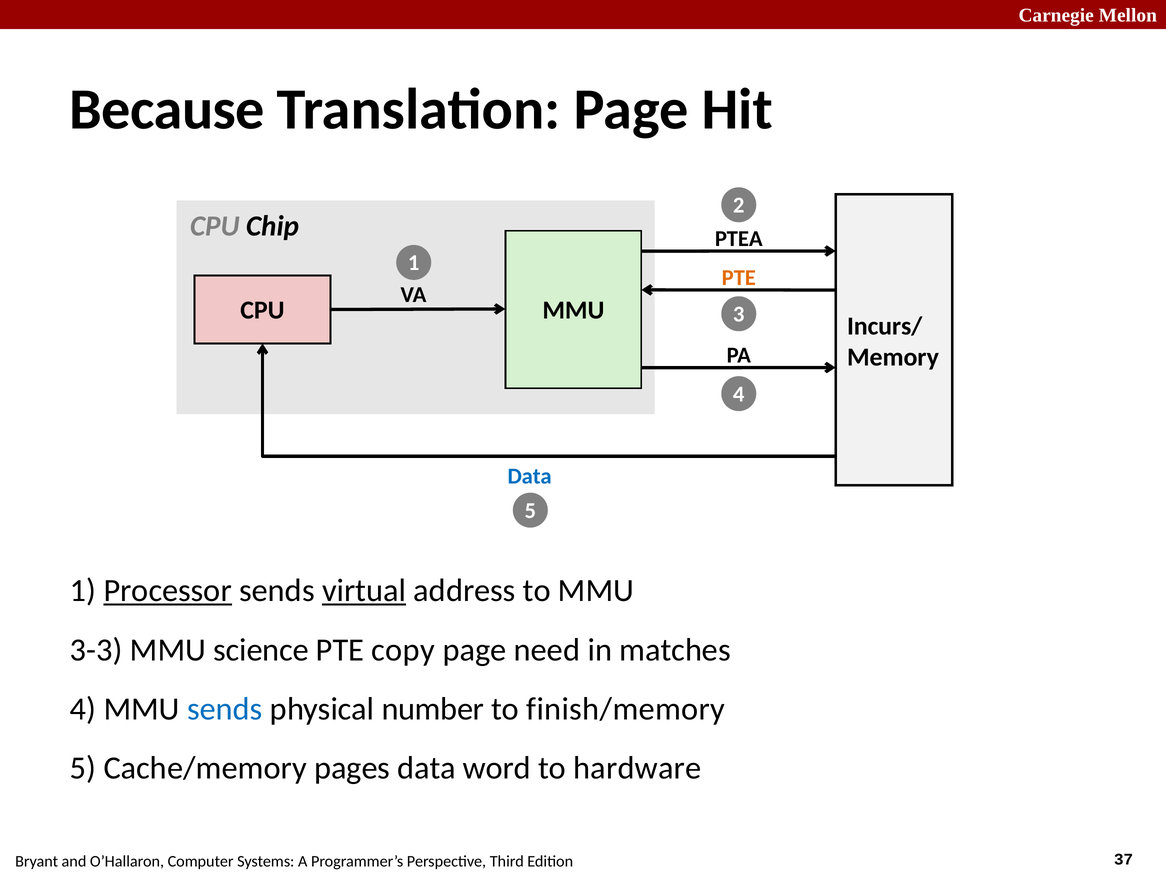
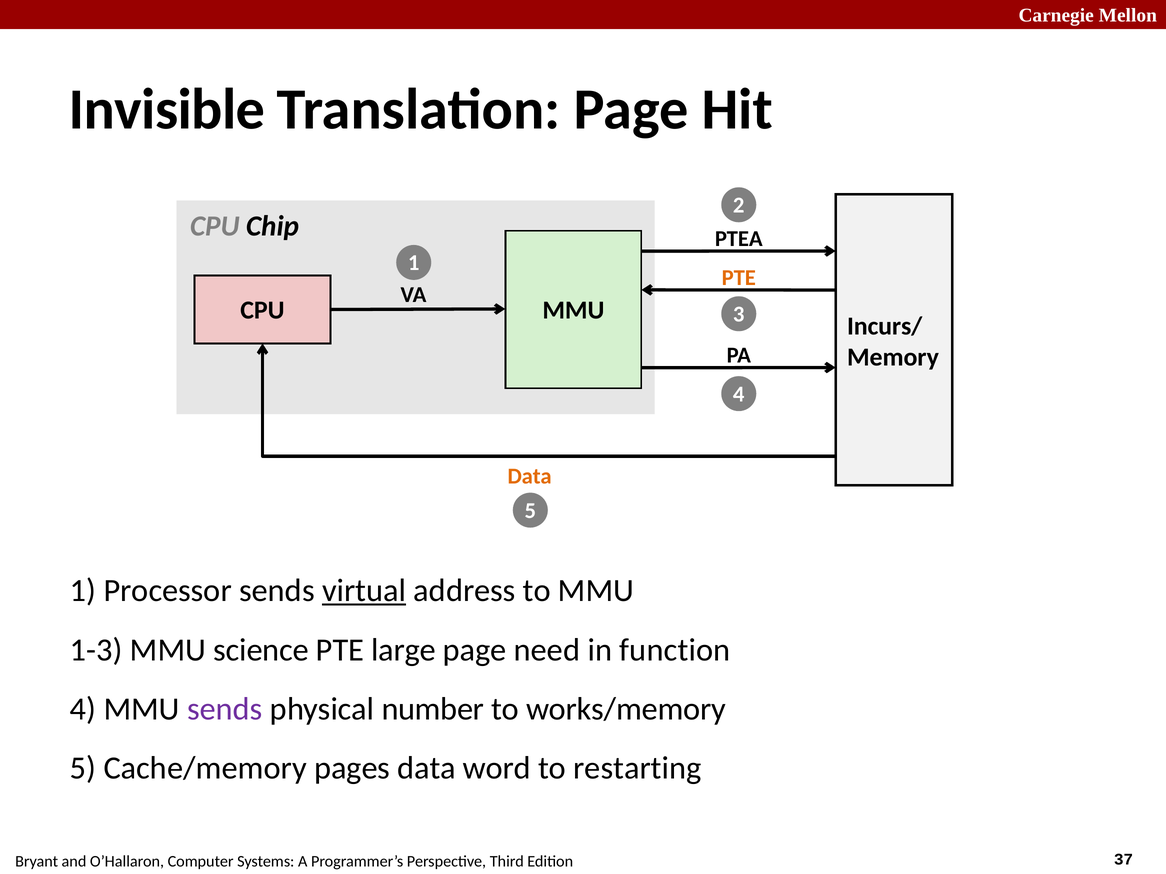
Because: Because -> Invisible
Data at (530, 476) colour: blue -> orange
Processor underline: present -> none
3-3: 3-3 -> 1-3
copy: copy -> large
matches: matches -> function
sends at (225, 709) colour: blue -> purple
finish/memory: finish/memory -> works/memory
hardware: hardware -> restarting
